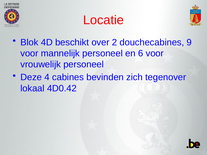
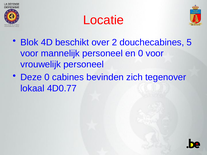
9: 9 -> 5
en 6: 6 -> 0
Deze 4: 4 -> 0
4D0.42: 4D0.42 -> 4D0.77
